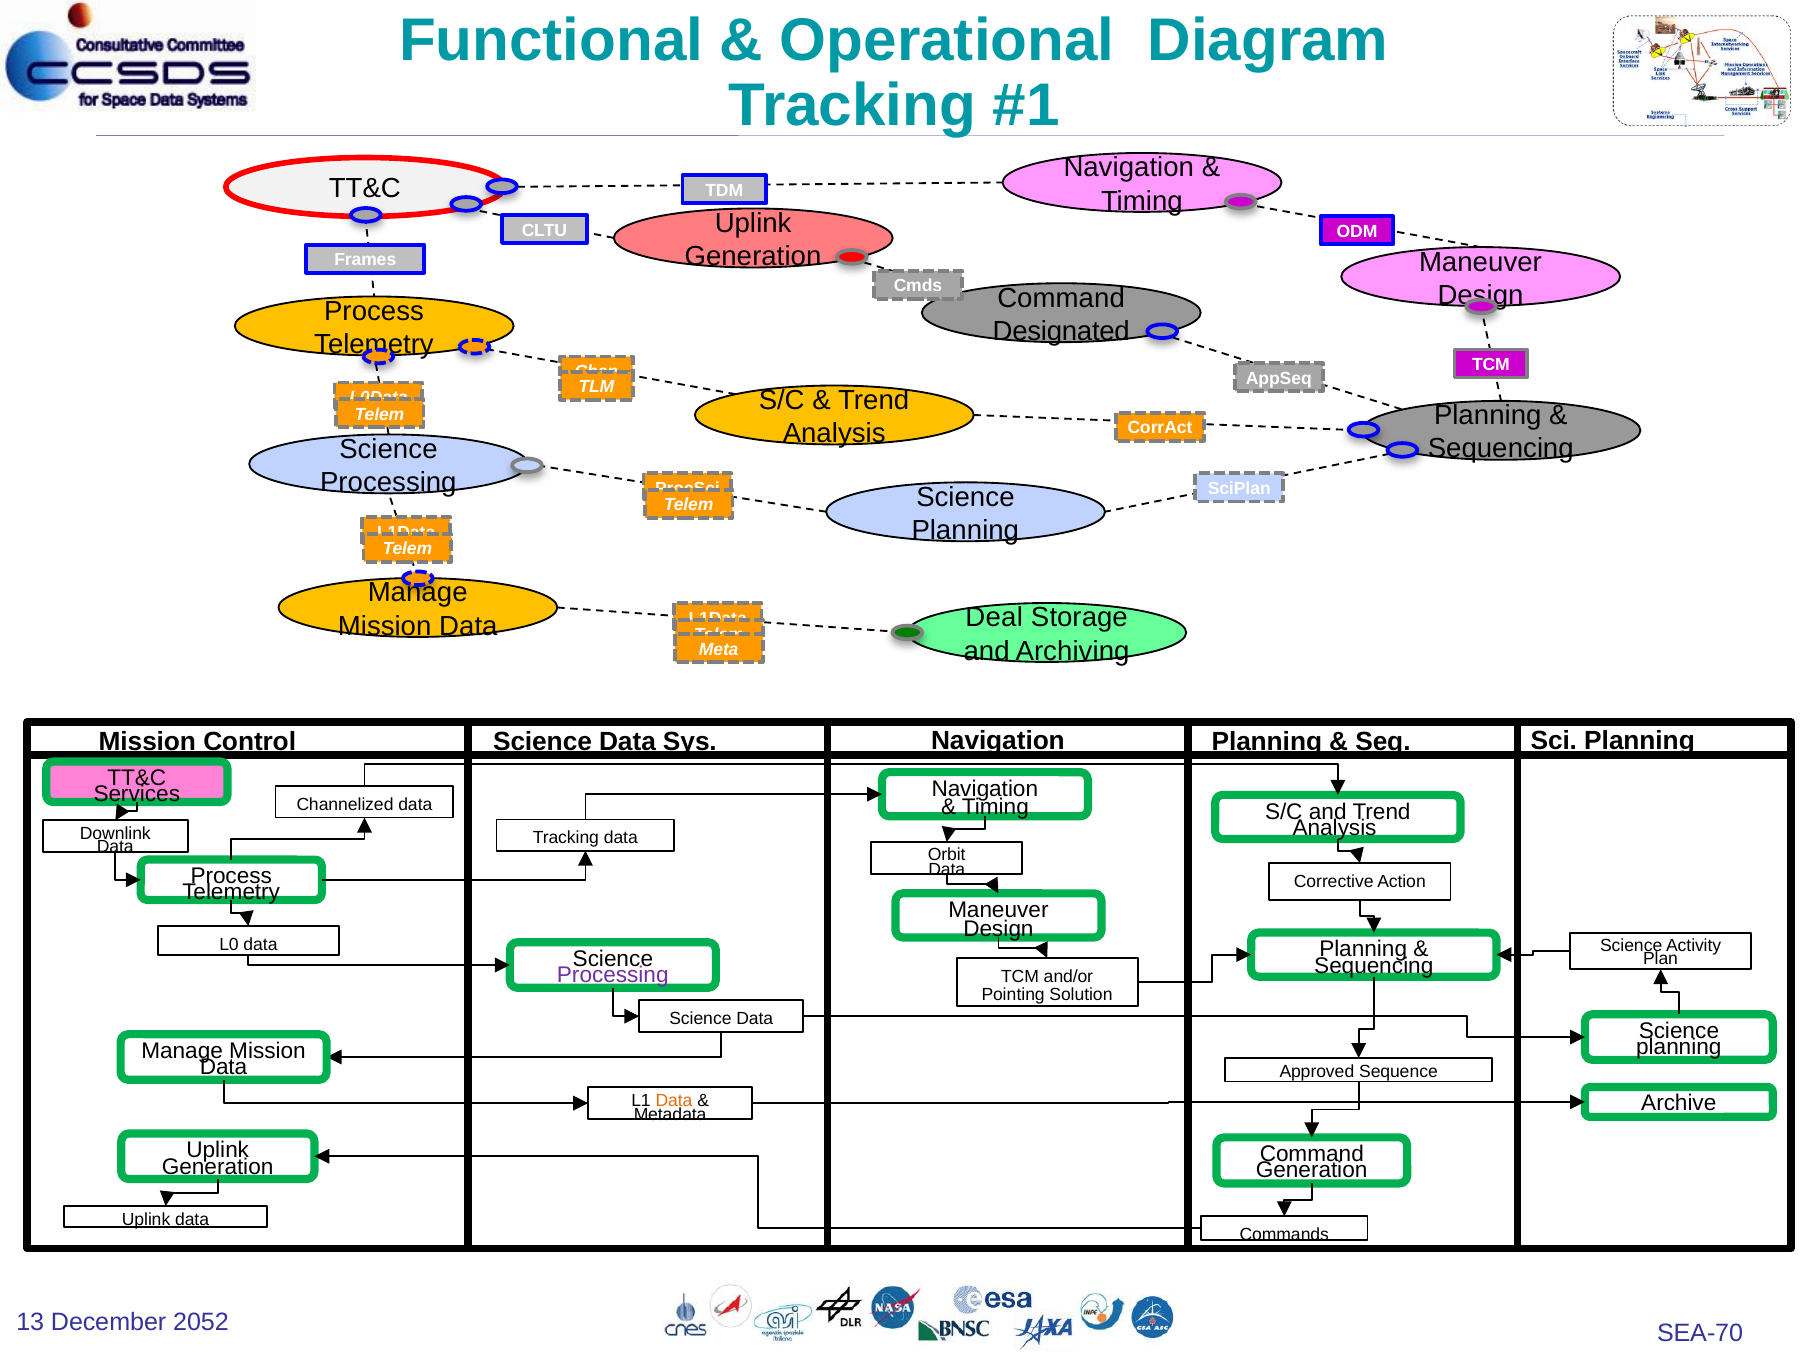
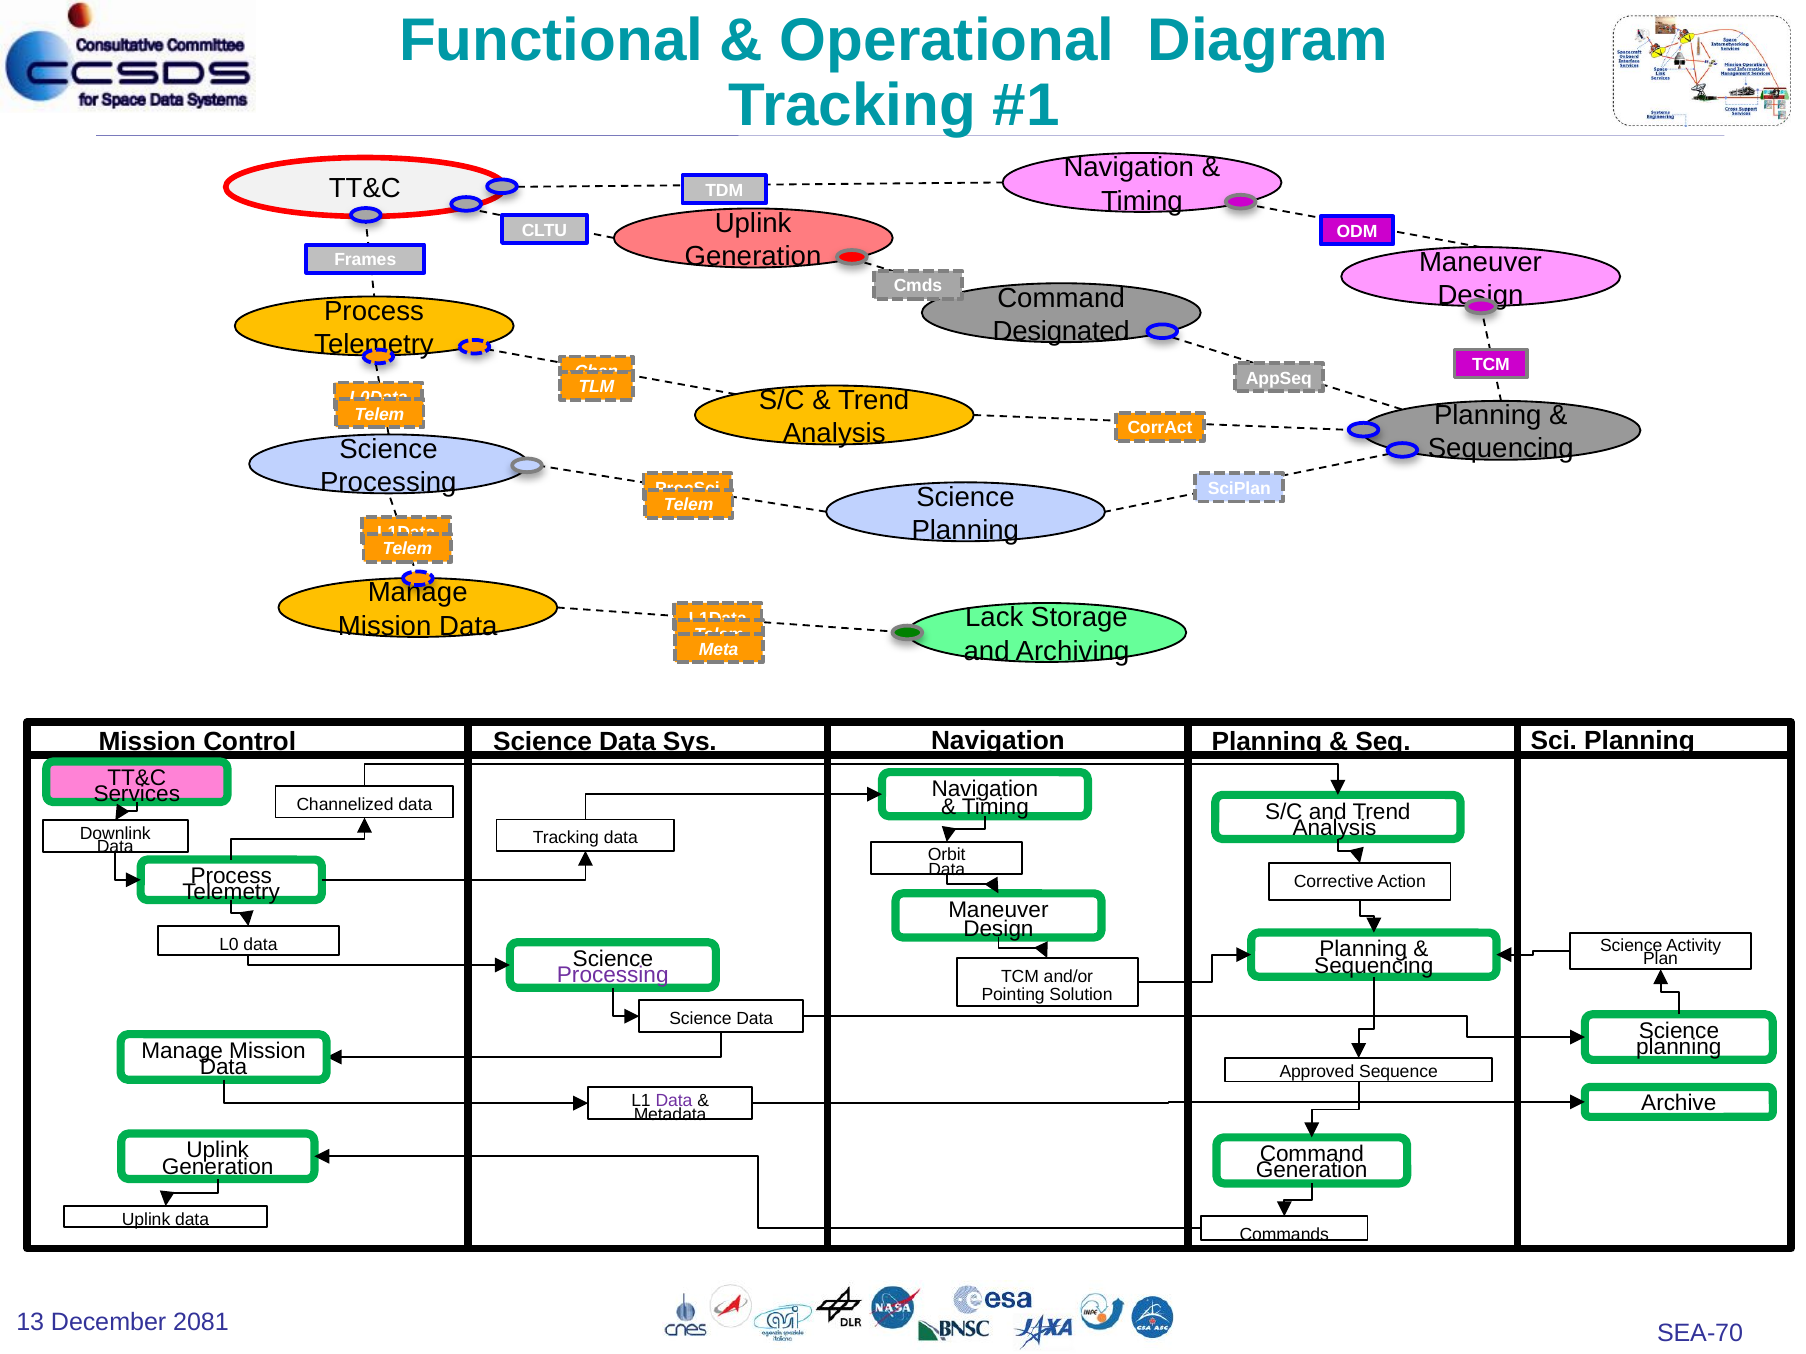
Deal: Deal -> Lack
Data at (674, 1101) colour: orange -> purple
2052: 2052 -> 2081
